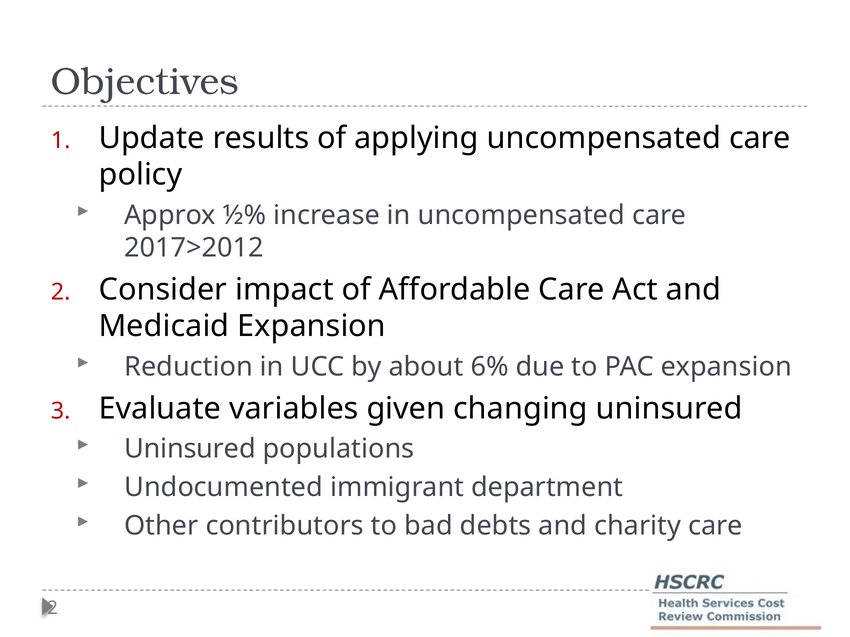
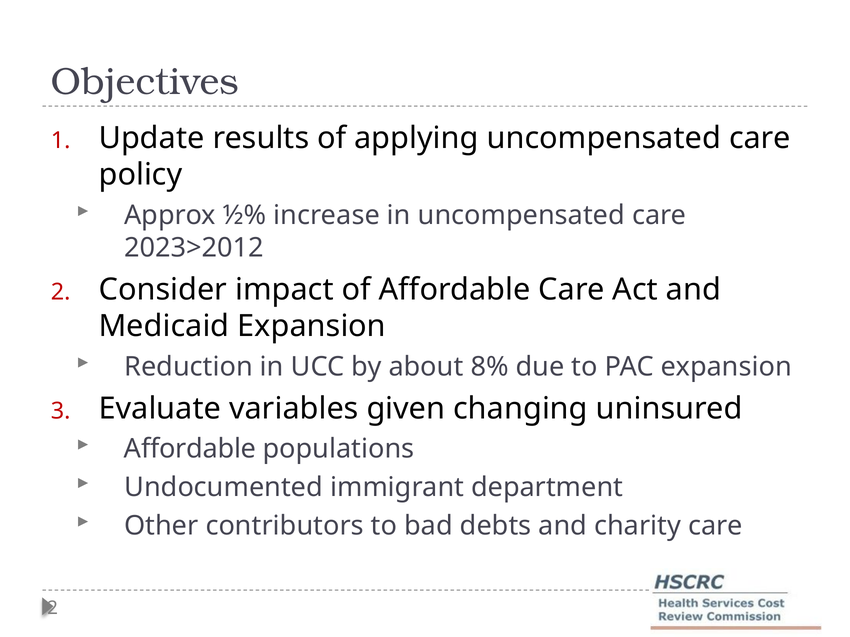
2017>2012: 2017>2012 -> 2023>2012
6%: 6% -> 8%
Uninsured at (190, 449): Uninsured -> Affordable
